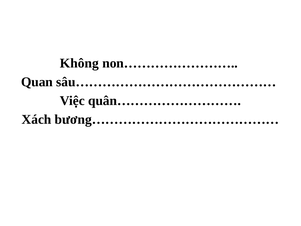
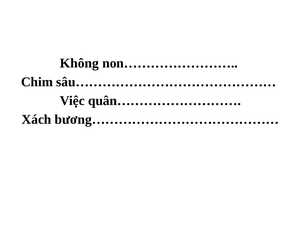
Quan: Quan -> Chim
